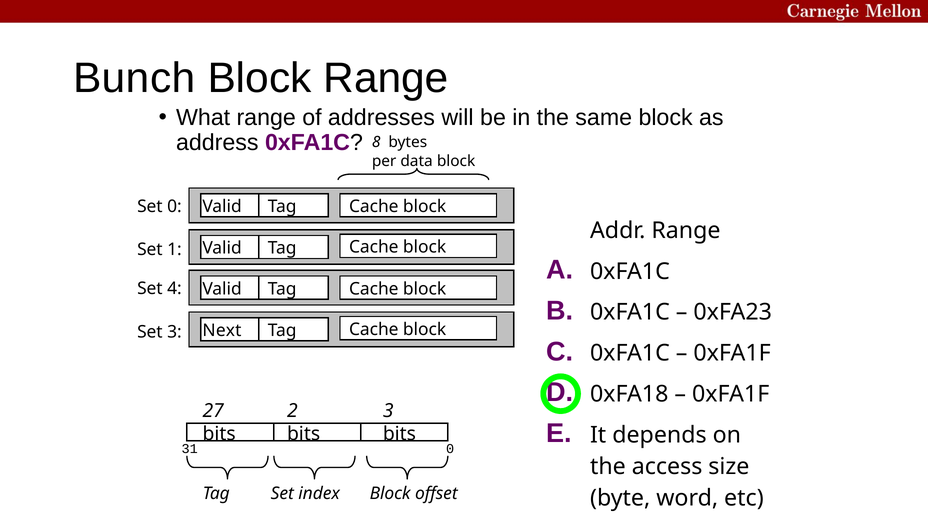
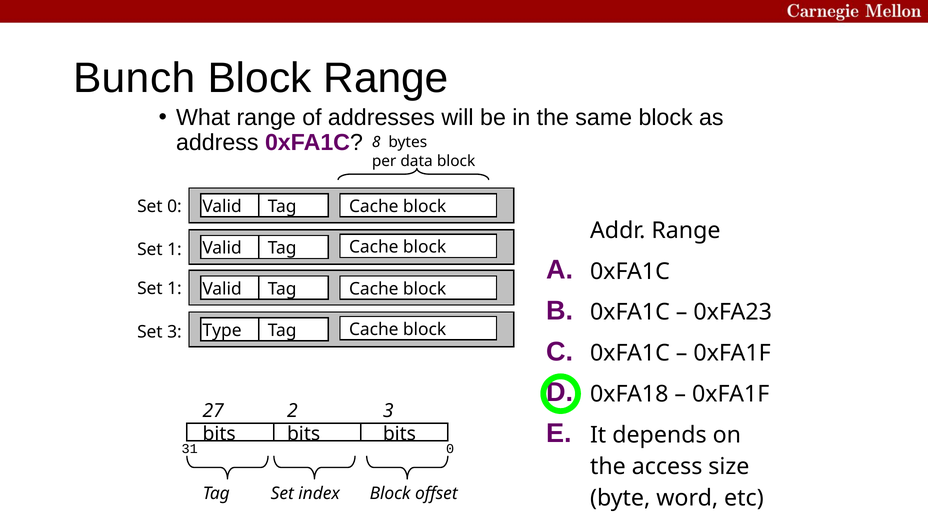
4 at (174, 289): 4 -> 1
Next: Next -> Type
